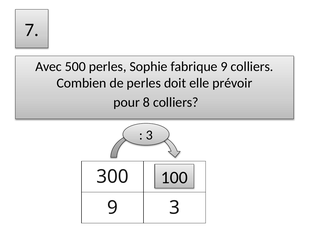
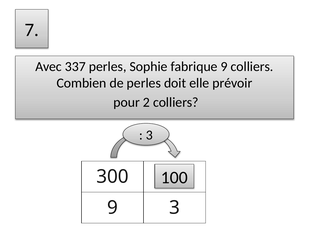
500: 500 -> 337
8: 8 -> 2
